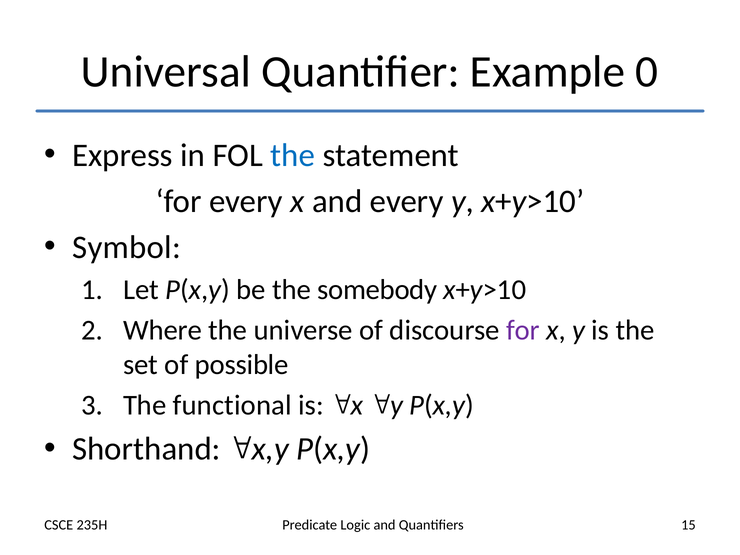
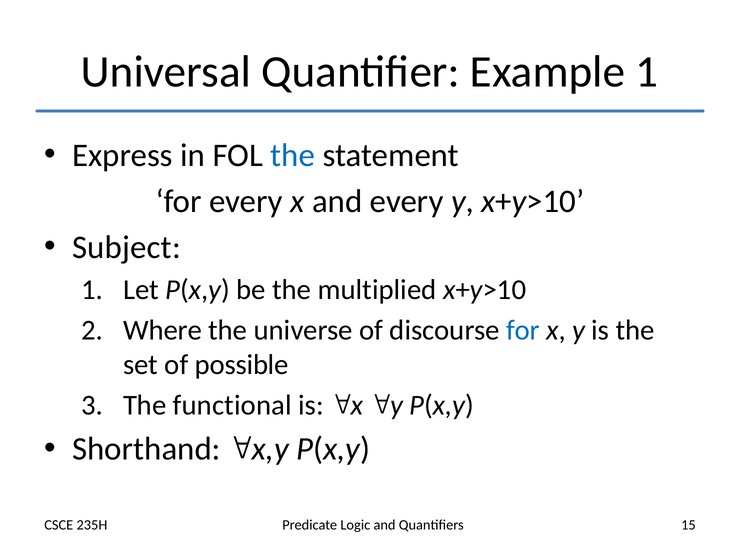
Example 0: 0 -> 1
Symbol: Symbol -> Subject
somebody: somebody -> multiplied
for at (523, 330) colour: purple -> blue
